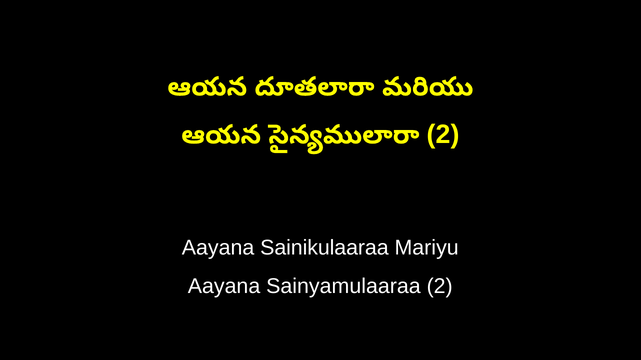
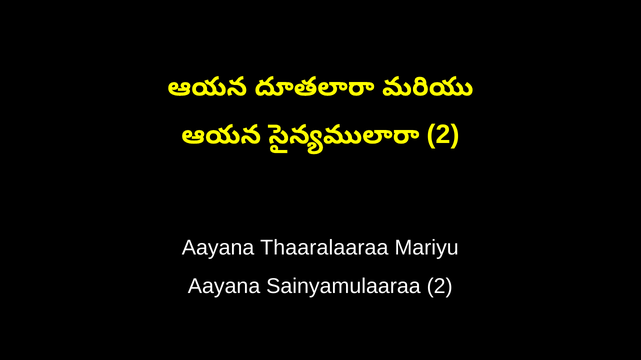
Sainikulaaraa: Sainikulaaraa -> Thaaralaaraa
